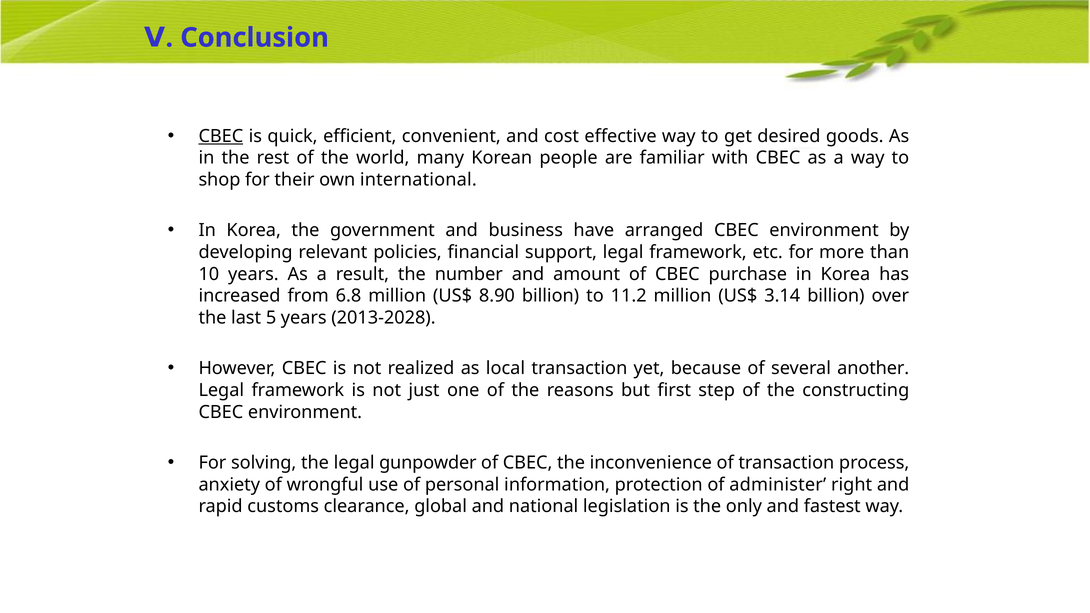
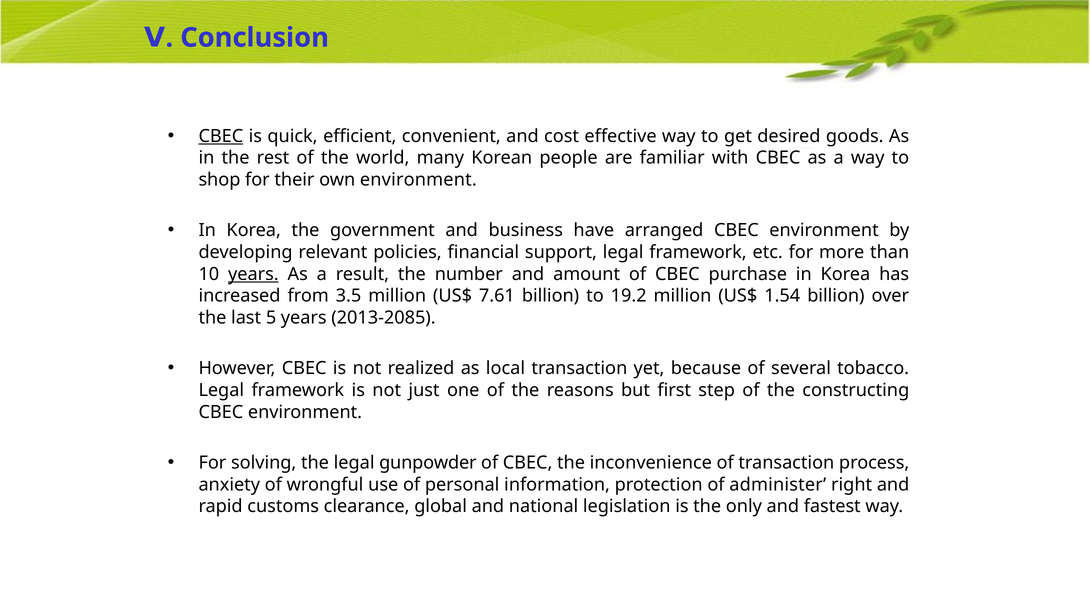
own international: international -> environment
years at (253, 274) underline: none -> present
6.8: 6.8 -> 3.5
8.90: 8.90 -> 7.61
11.2: 11.2 -> 19.2
3.14: 3.14 -> 1.54
2013-2028: 2013-2028 -> 2013-2085
another: another -> tobacco
